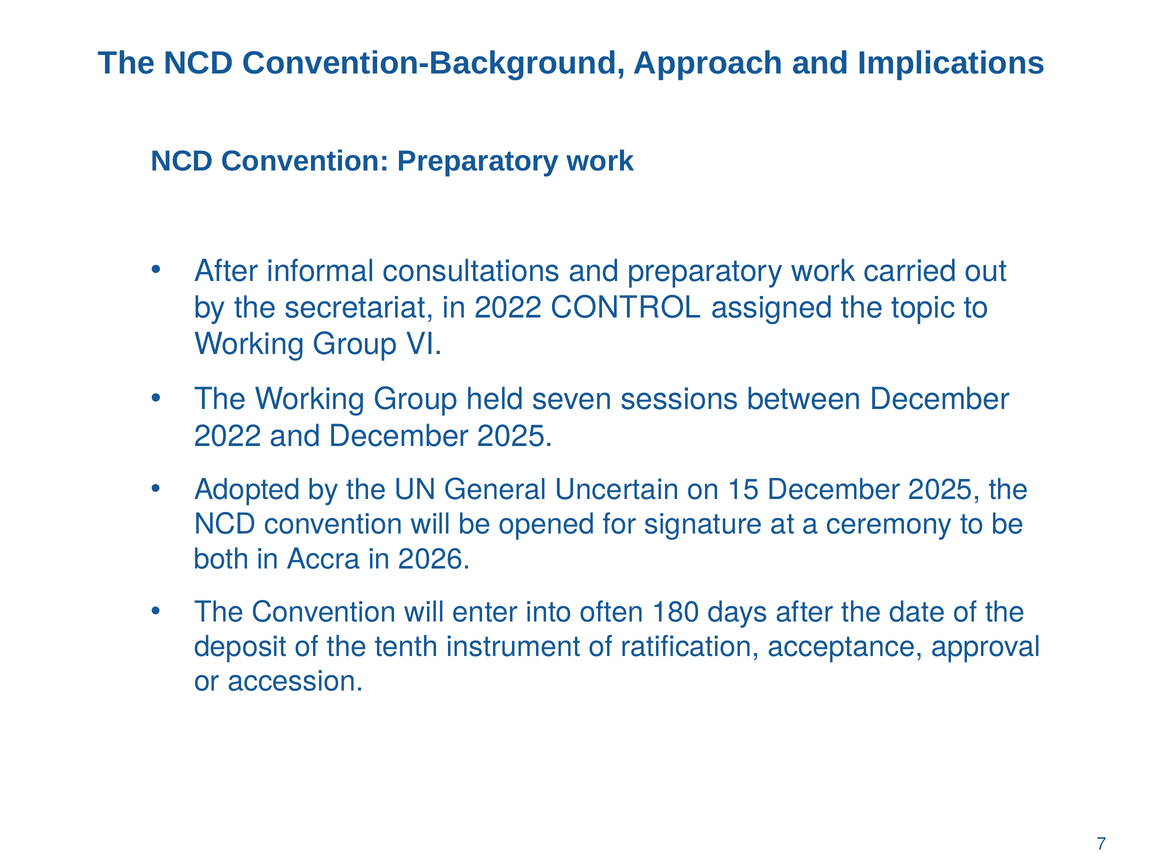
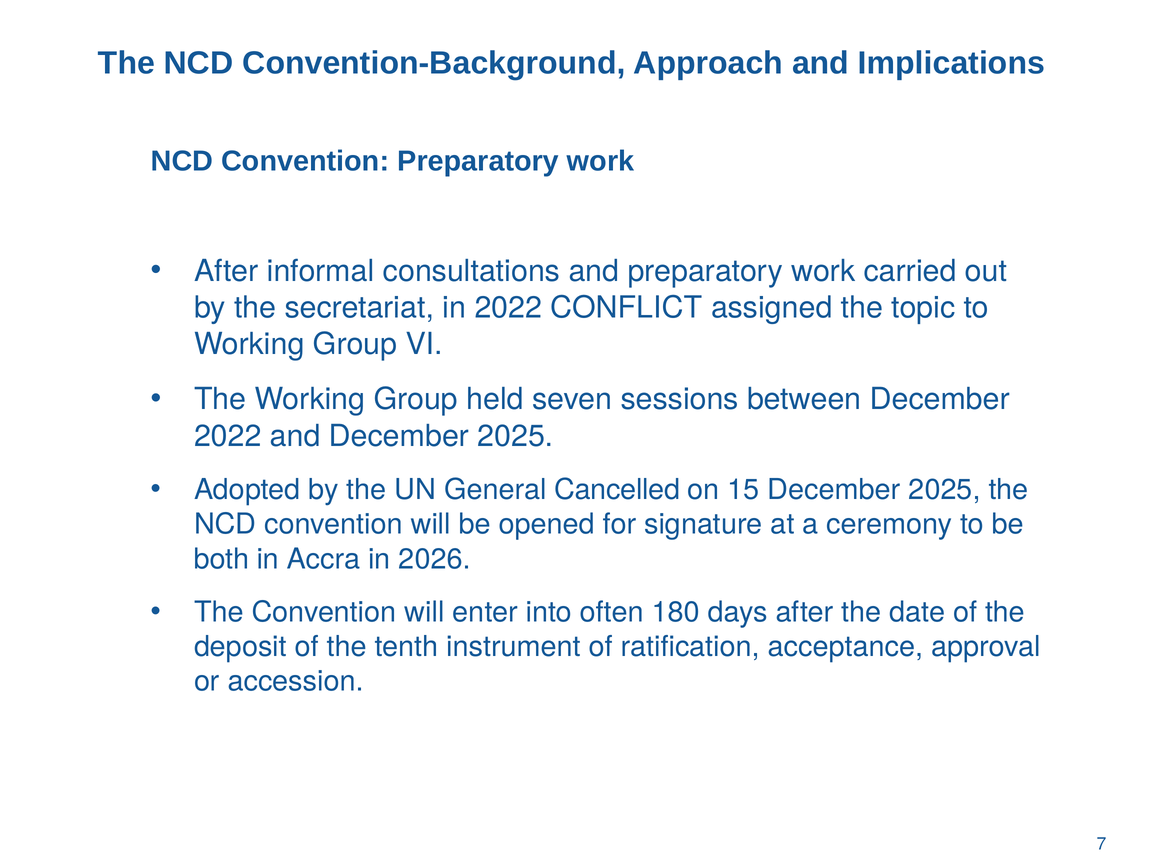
CONTROL: CONTROL -> CONFLICT
Uncertain: Uncertain -> Cancelled
